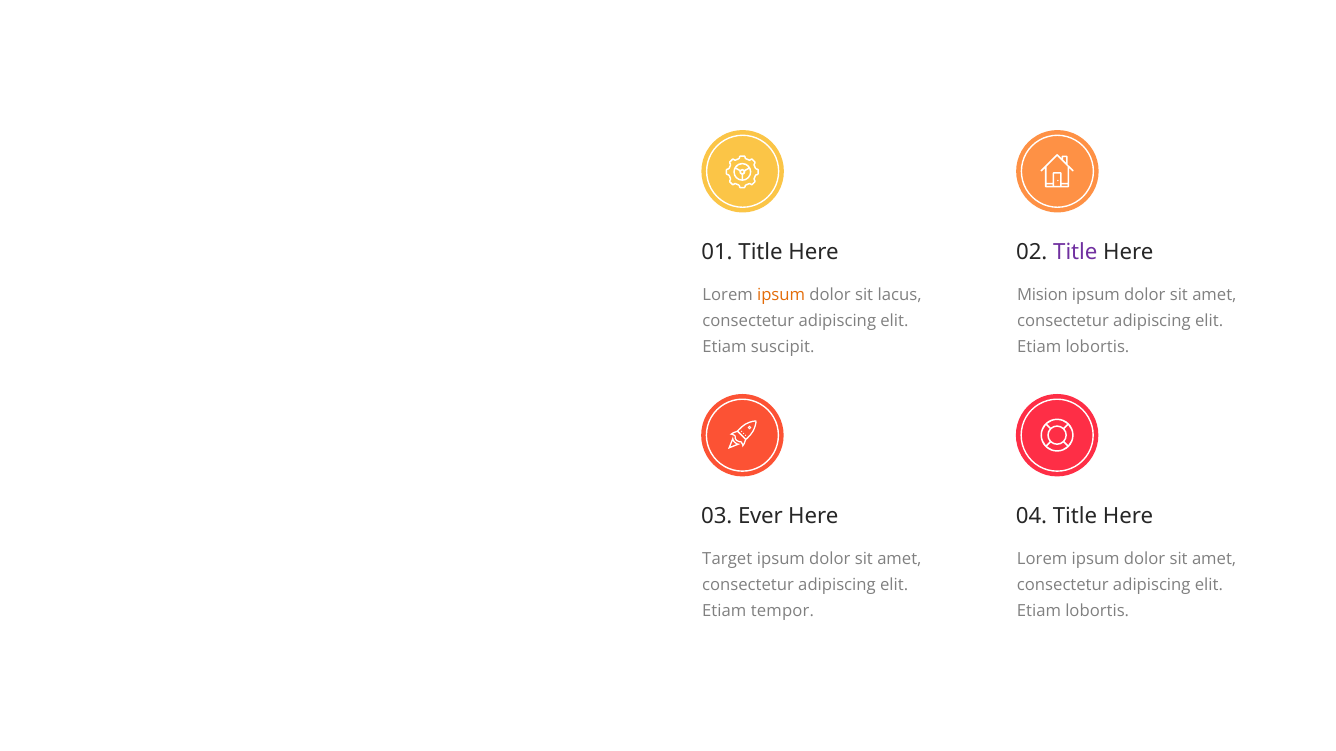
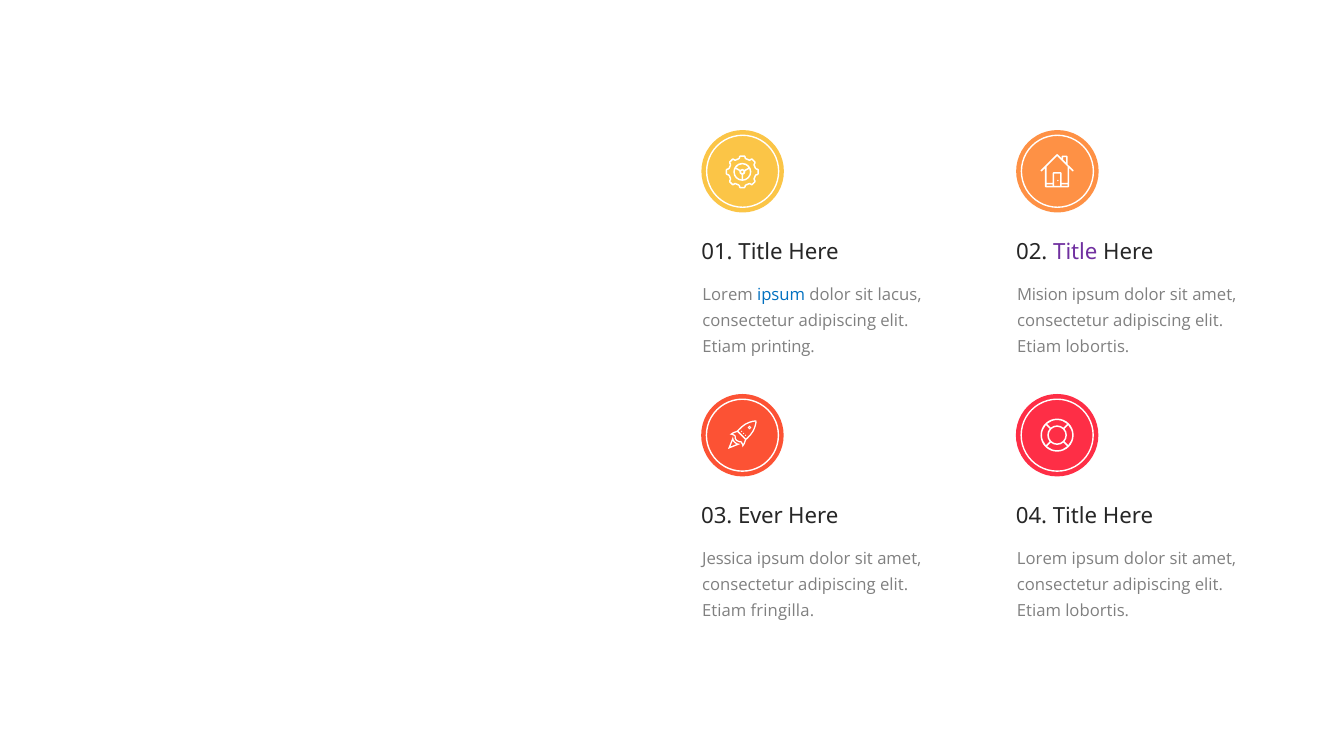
ipsum at (781, 295) colour: orange -> blue
suscipit: suscipit -> printing
Target: Target -> Jessica
tempor: tempor -> fringilla
